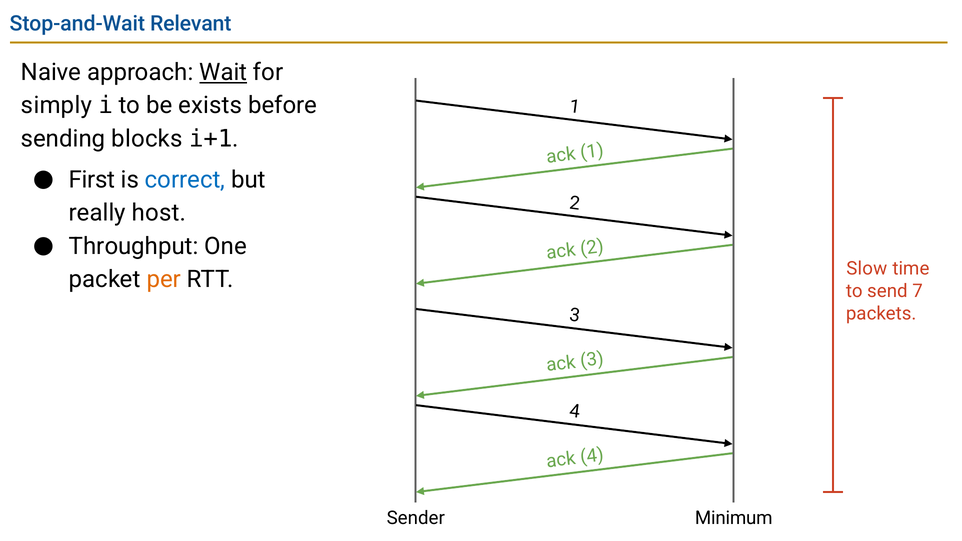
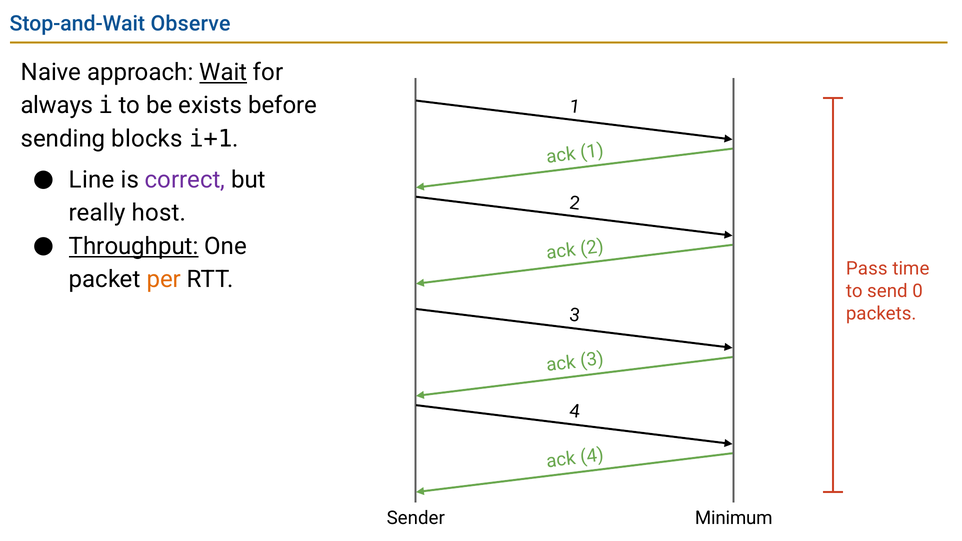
Relevant: Relevant -> Observe
simply: simply -> always
First: First -> Line
correct colour: blue -> purple
Throughput underline: none -> present
Slow: Slow -> Pass
7: 7 -> 0
